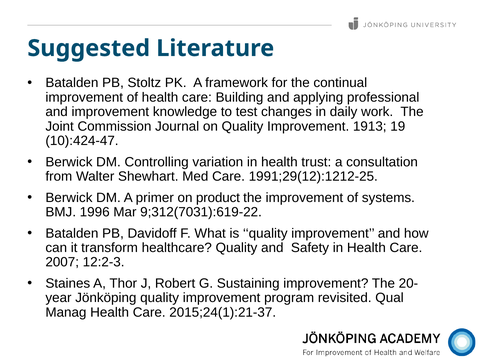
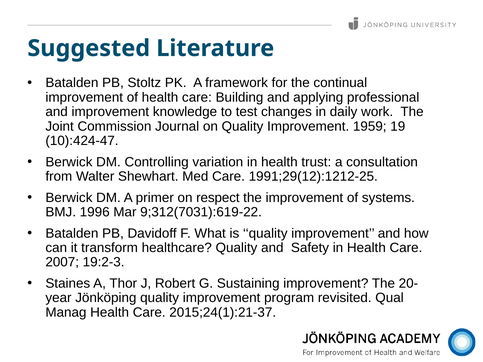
1913: 1913 -> 1959
product: product -> respect
12:2-3: 12:2-3 -> 19:2-3
